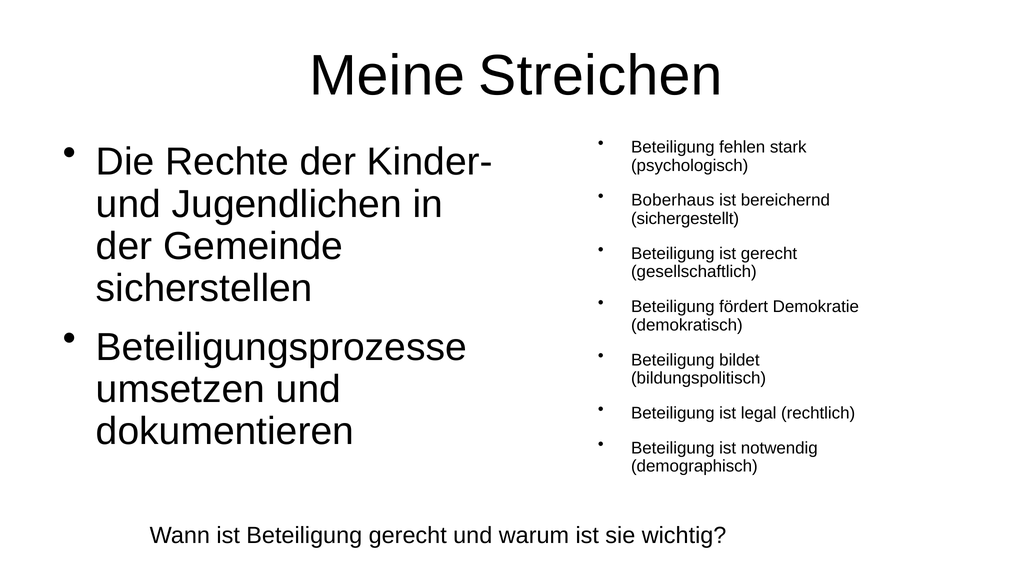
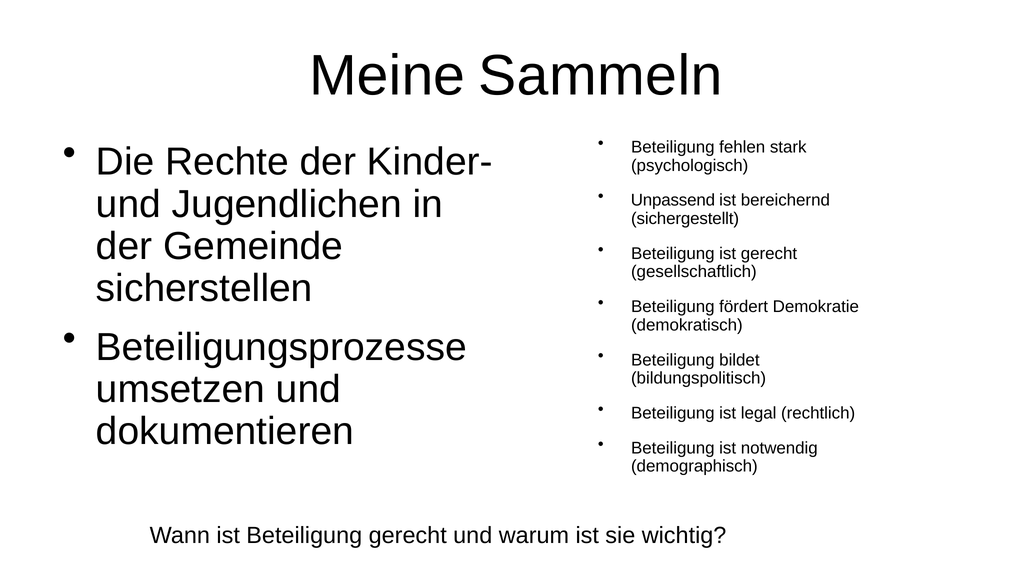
Streichen: Streichen -> Sammeln
Boberhaus: Boberhaus -> Unpassend
